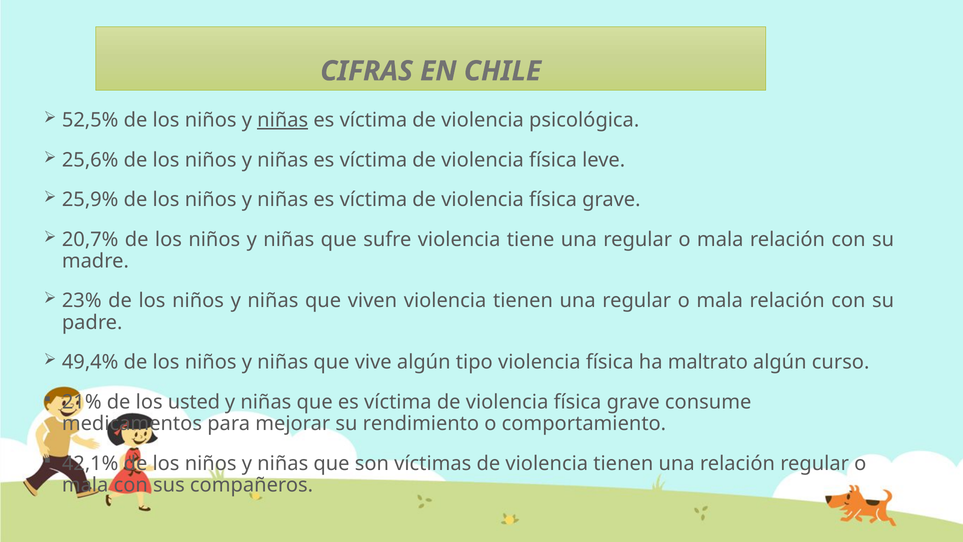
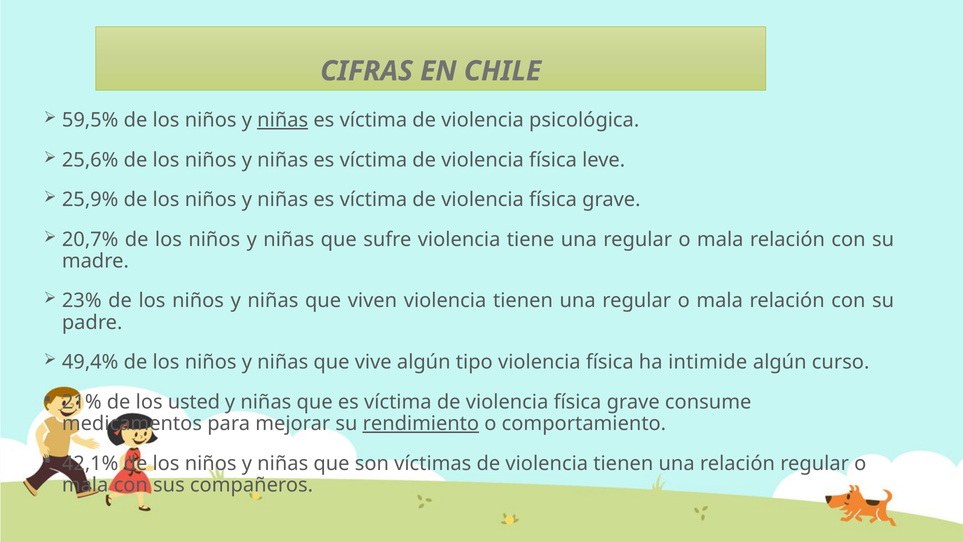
52,5%: 52,5% -> 59,5%
maltrato: maltrato -> intimide
rendimiento underline: none -> present
